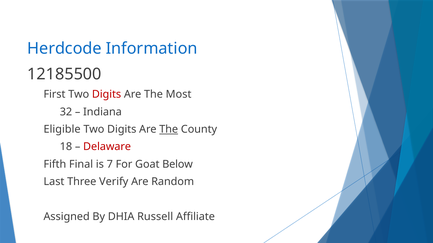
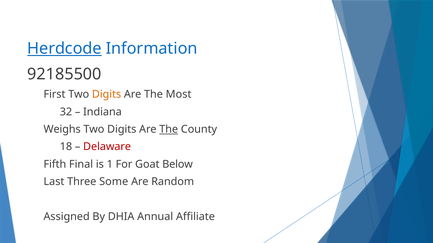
Herdcode underline: none -> present
12185500: 12185500 -> 92185500
Digits at (107, 95) colour: red -> orange
Eligible: Eligible -> Weighs
7: 7 -> 1
Verify: Verify -> Some
Russell: Russell -> Annual
